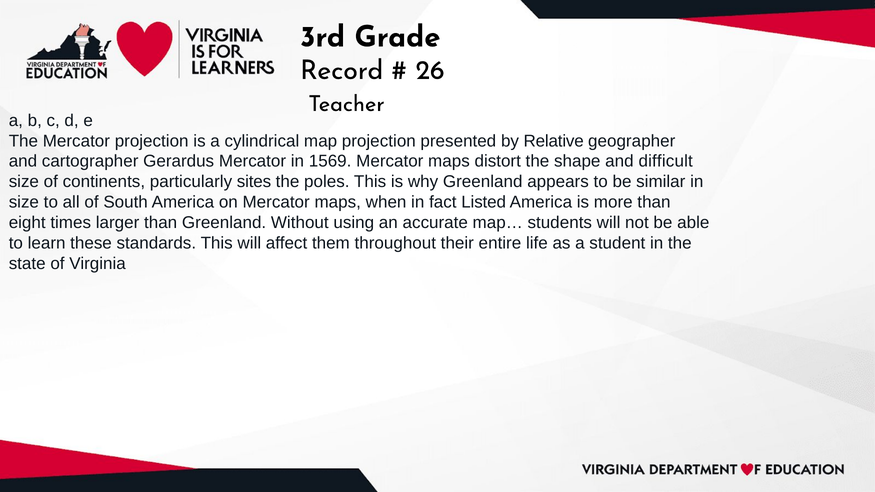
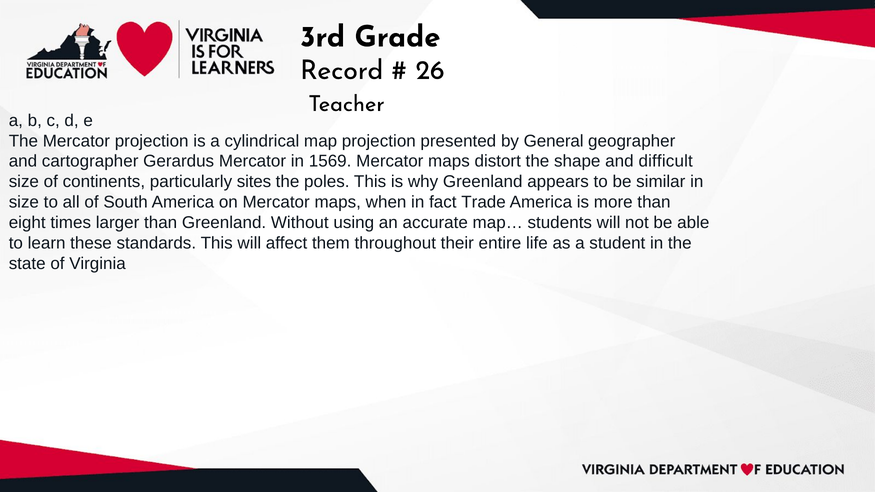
Relative: Relative -> General
Listed: Listed -> Trade
